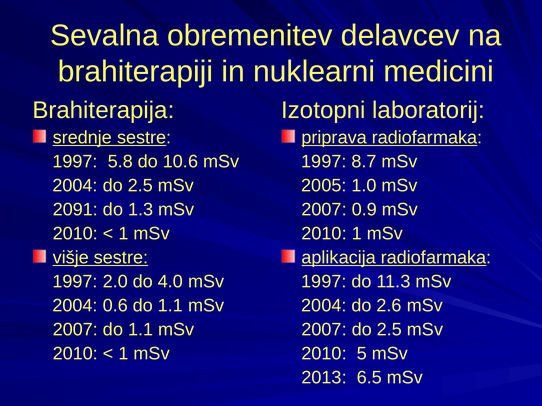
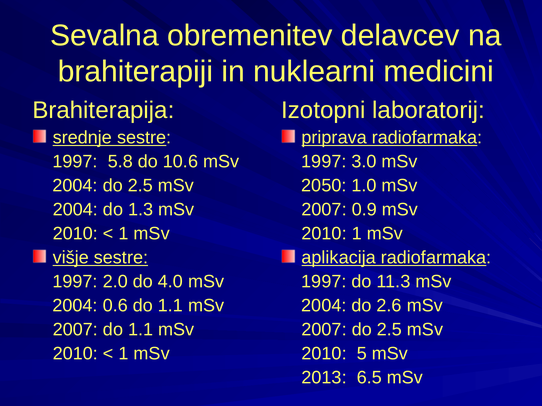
8.7: 8.7 -> 3.0
2005: 2005 -> 2050
2091 at (75, 210): 2091 -> 2004
